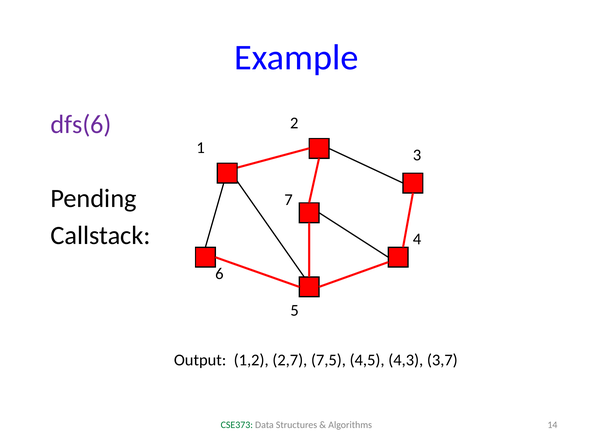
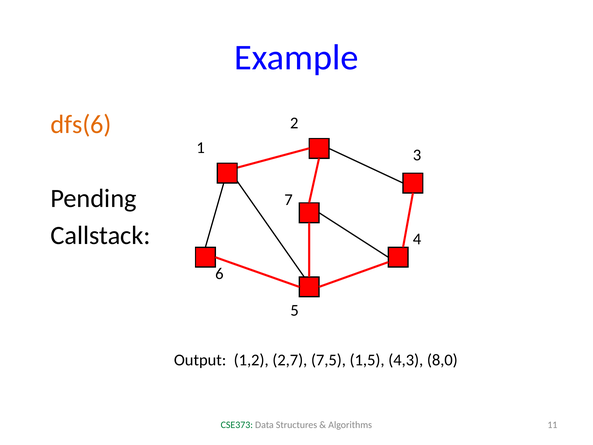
dfs(6 colour: purple -> orange
4,5: 4,5 -> 1,5
3,7: 3,7 -> 8,0
14: 14 -> 11
